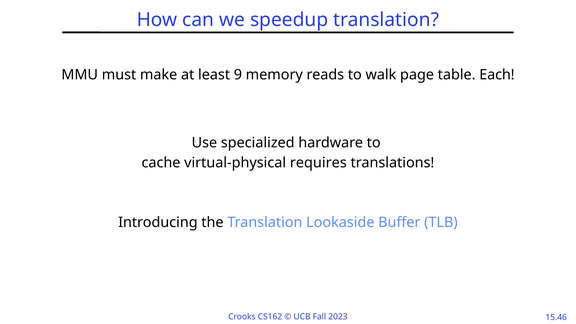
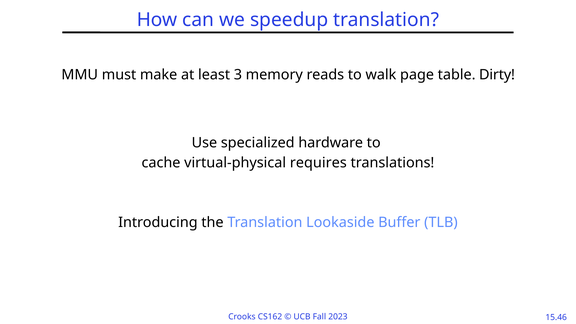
9: 9 -> 3
Each: Each -> Dirty
